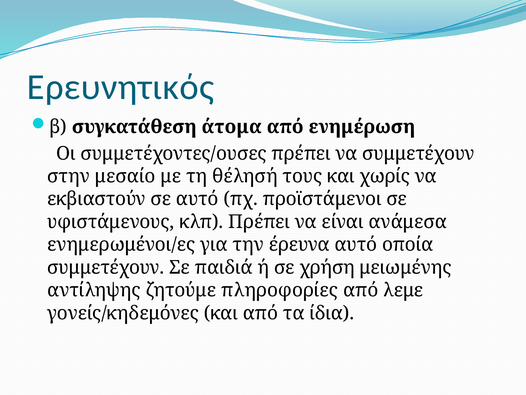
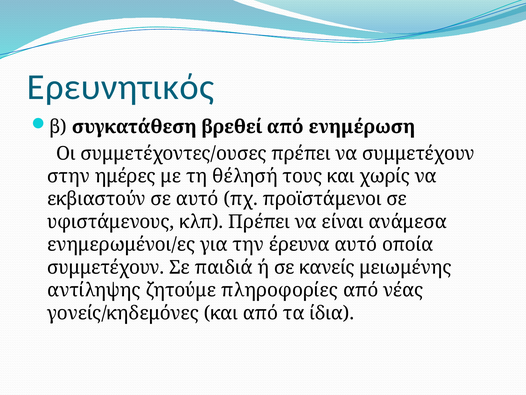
άτομα: άτομα -> βρεθεί
μεσαίο: μεσαίο -> ημέρες
χρήση: χρήση -> κανείς
λεμε: λεμε -> νέας
